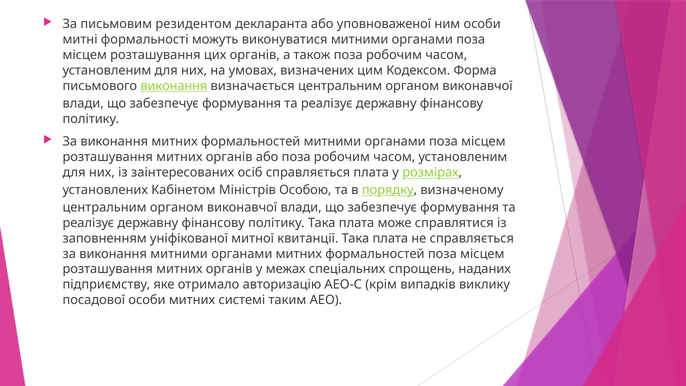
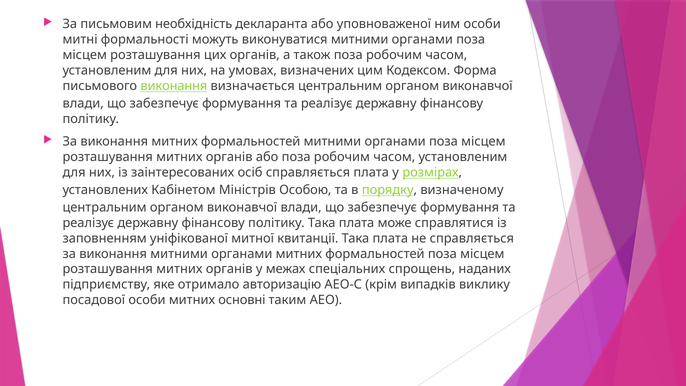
резидентом: резидентом -> необхідність
системі: системі -> основні
